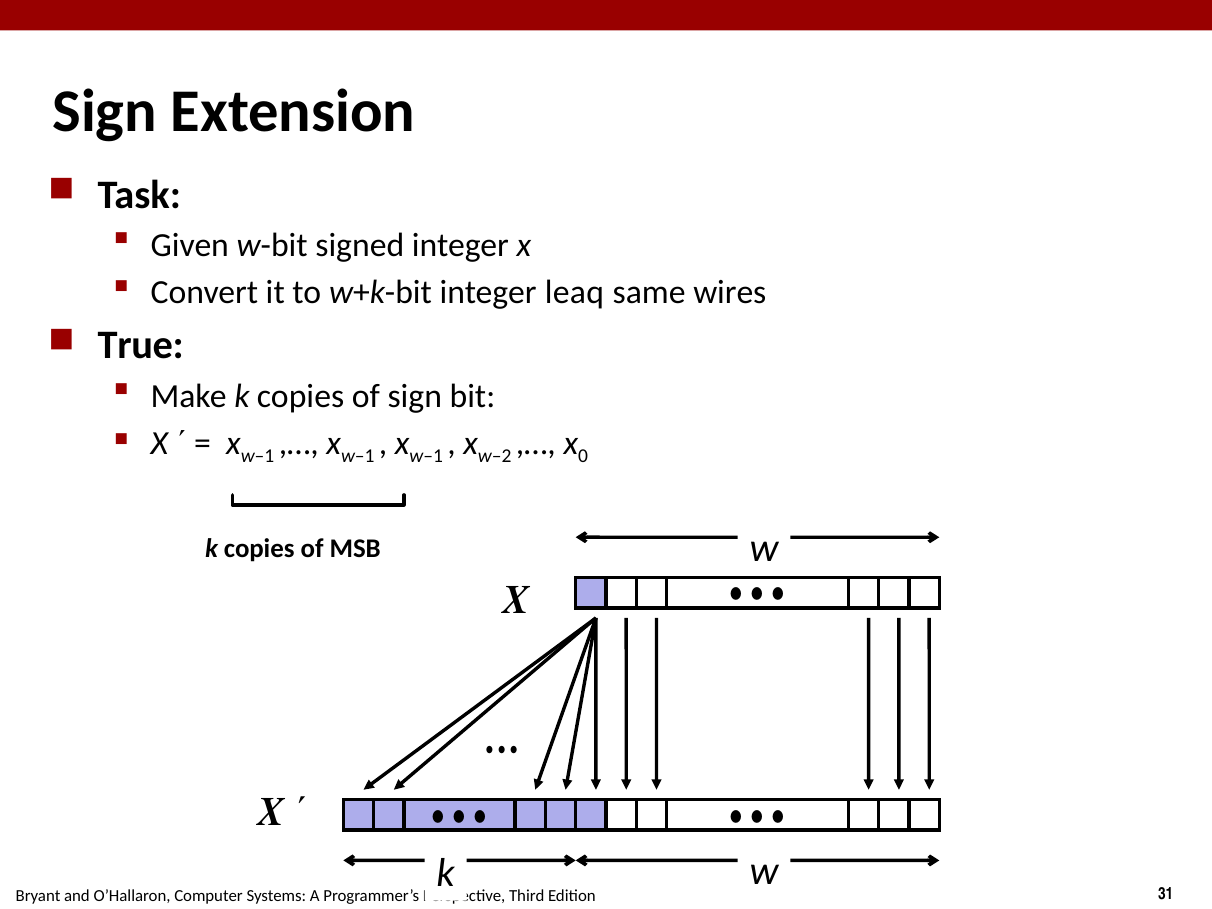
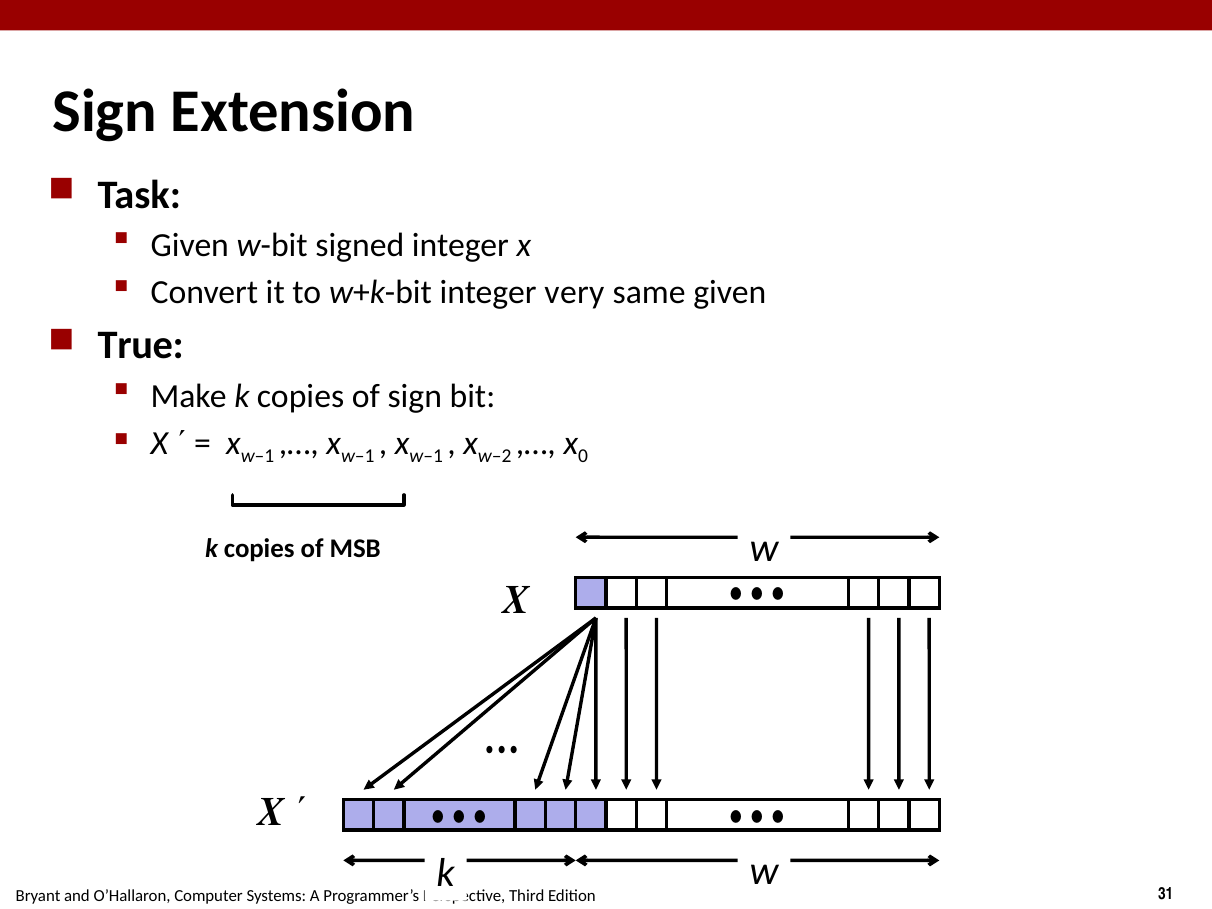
leaq: leaq -> very
same wires: wires -> given
